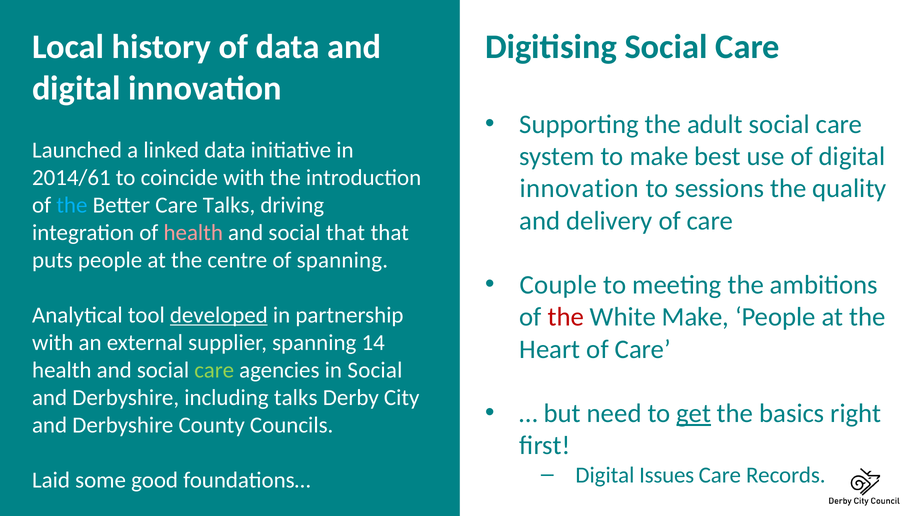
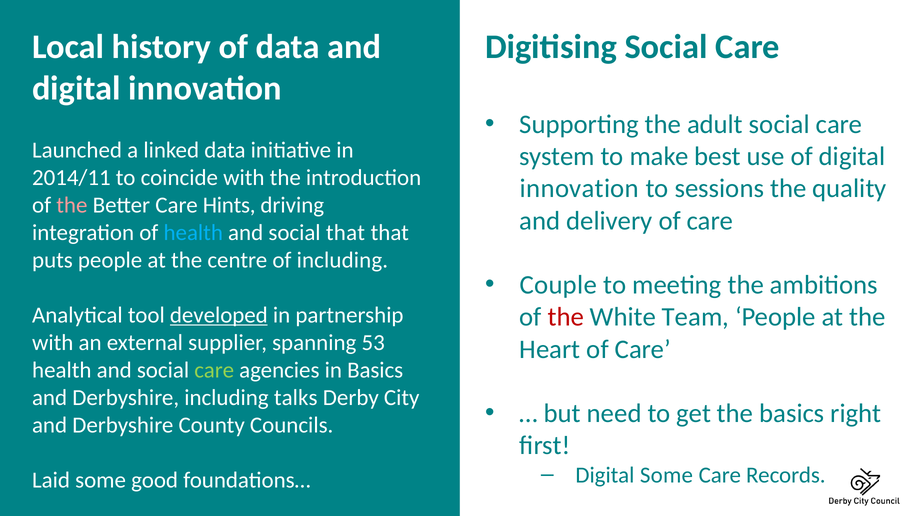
2014/61: 2014/61 -> 2014/11
the at (72, 205) colour: light blue -> pink
Care Talks: Talks -> Hints
health at (193, 233) colour: pink -> light blue
of spanning: spanning -> including
White Make: Make -> Team
14: 14 -> 53
in Social: Social -> Basics
get underline: present -> none
Digital Issues: Issues -> Some
